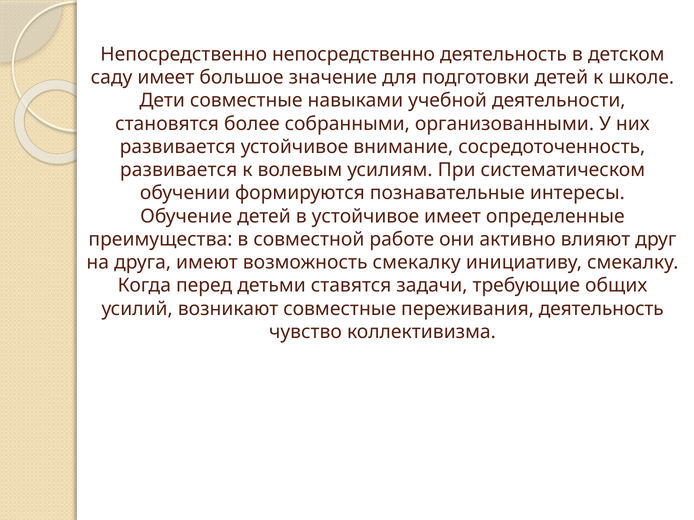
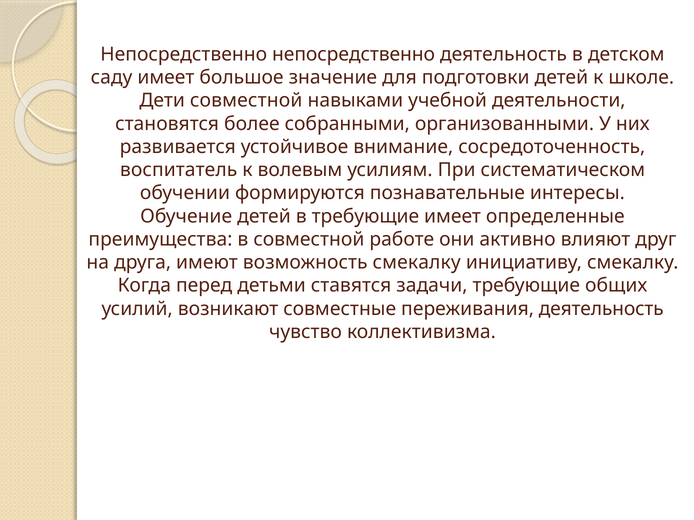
Дети совместные: совместные -> совместной
развивается at (179, 170): развивается -> воспитатель
в устойчивое: устойчивое -> требующие
